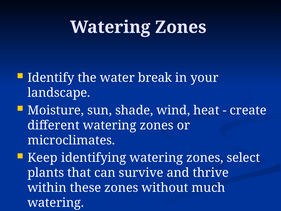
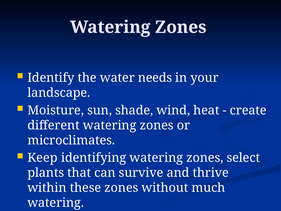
break: break -> needs
